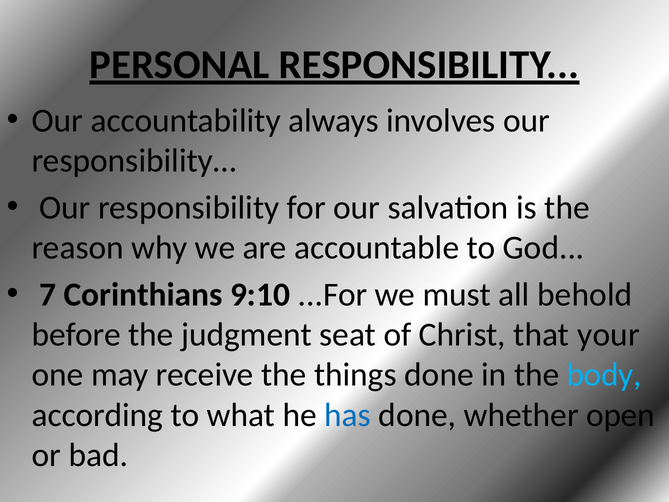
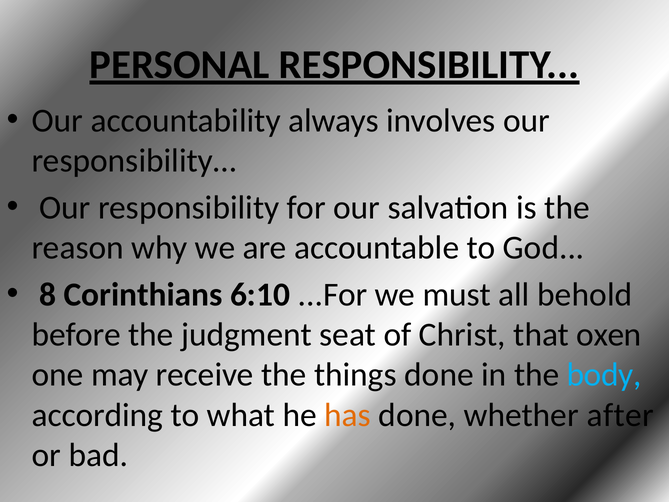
7: 7 -> 8
9:10: 9:10 -> 6:10
your: your -> oxen
has colour: blue -> orange
open: open -> after
